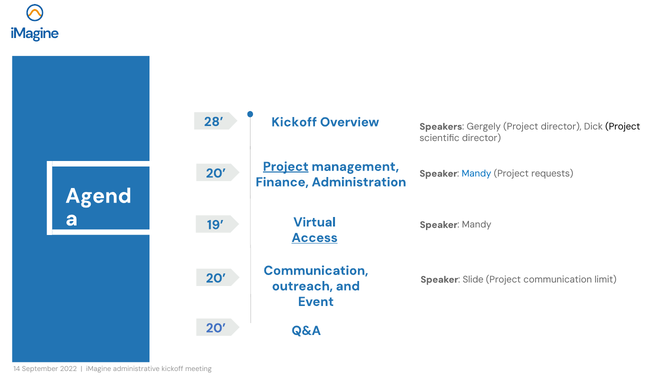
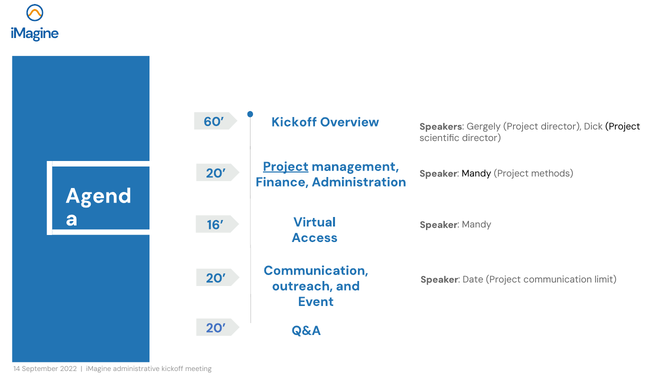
28: 28 -> 60
Mandy at (476, 173) colour: blue -> black
requests: requests -> methods
19: 19 -> 16
Access underline: present -> none
Slide: Slide -> Date
